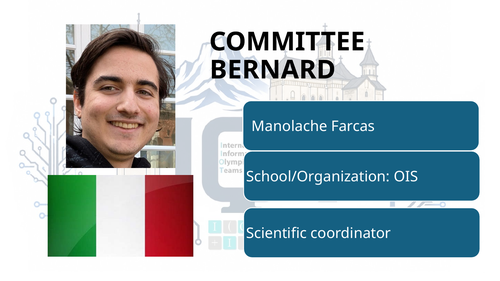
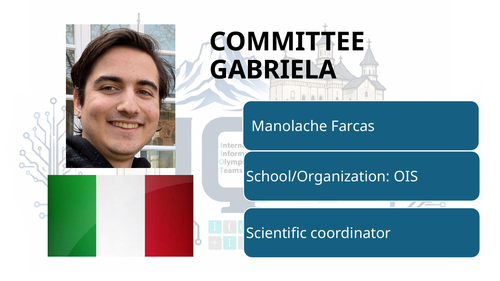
BERNARD: BERNARD -> GABRIELA
